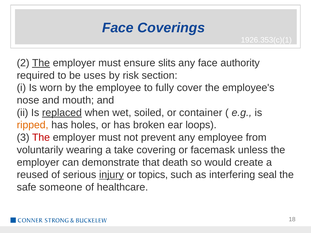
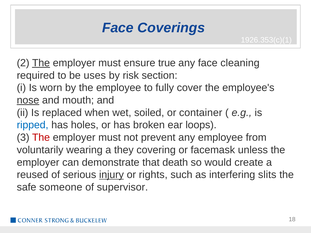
slits: slits -> true
authority: authority -> cleaning
nose underline: none -> present
replaced underline: present -> none
ripped colour: orange -> blue
take: take -> they
topics: topics -> rights
seal: seal -> slits
healthcare: healthcare -> supervisor
